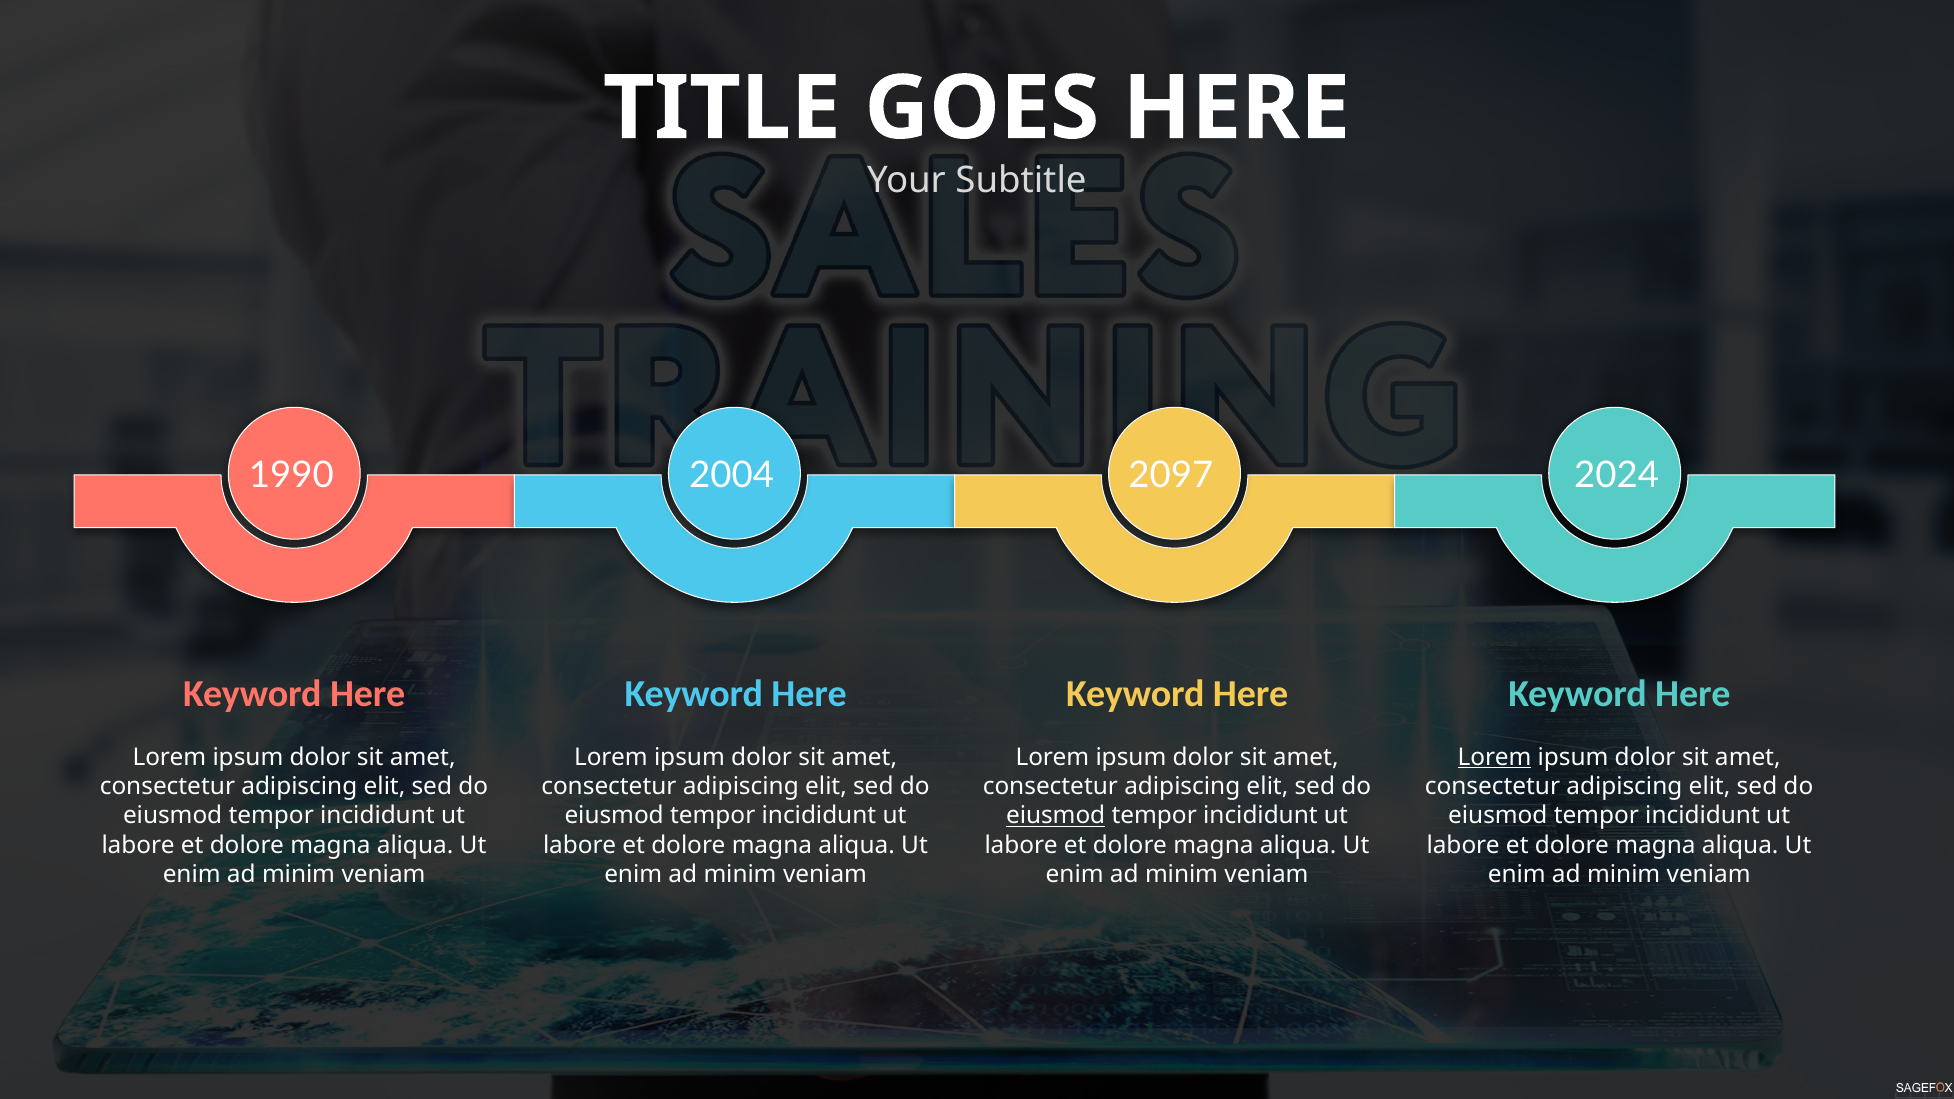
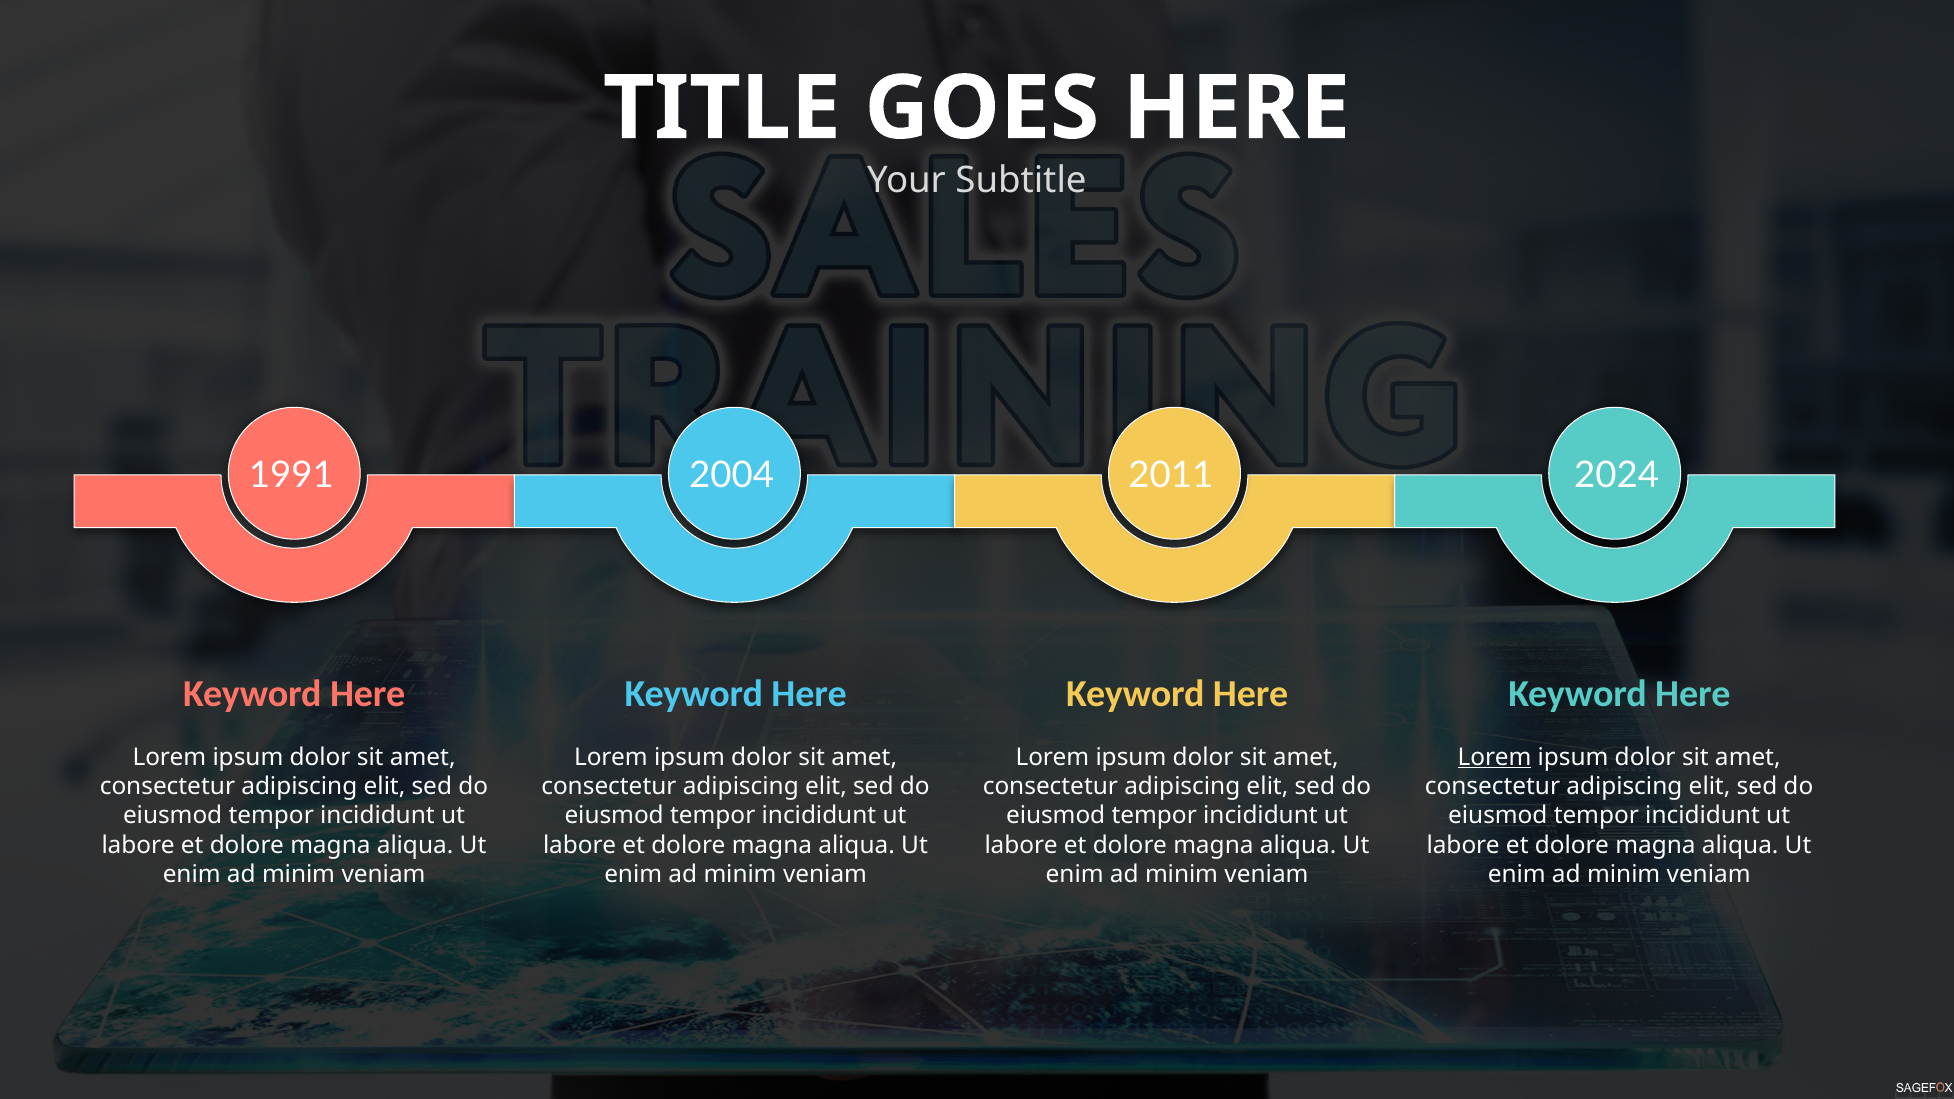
1990: 1990 -> 1991
2097: 2097 -> 2011
eiusmod at (1056, 816) underline: present -> none
